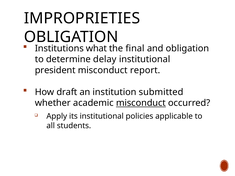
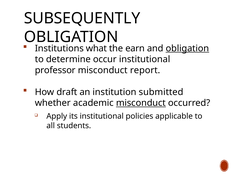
IMPROPRIETIES: IMPROPRIETIES -> SUBSEQUENTLY
final: final -> earn
obligation at (187, 48) underline: none -> present
delay: delay -> occur
president: president -> professor
